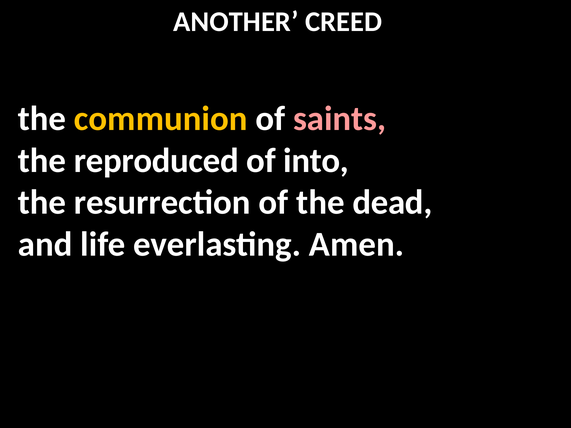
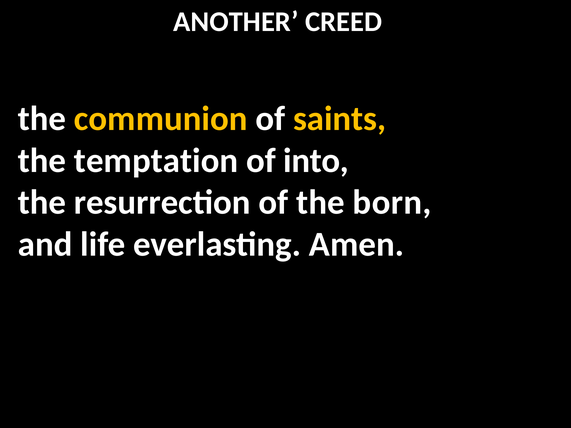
saints colour: pink -> yellow
reproduced: reproduced -> temptation
dead: dead -> born
